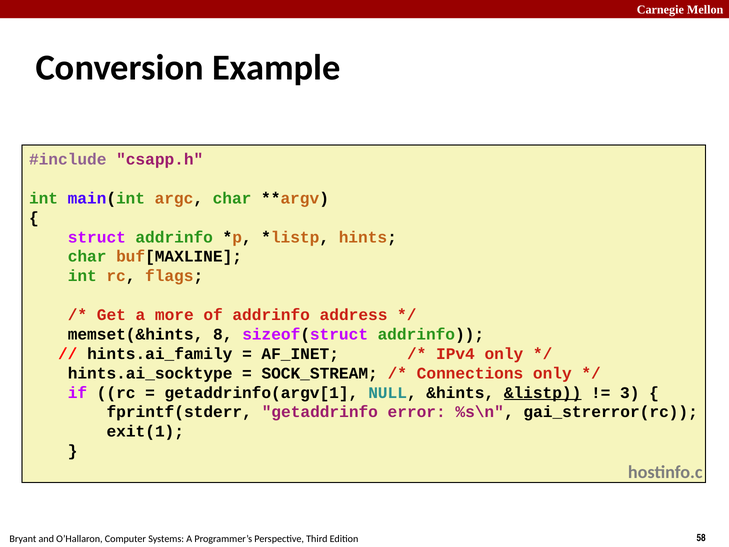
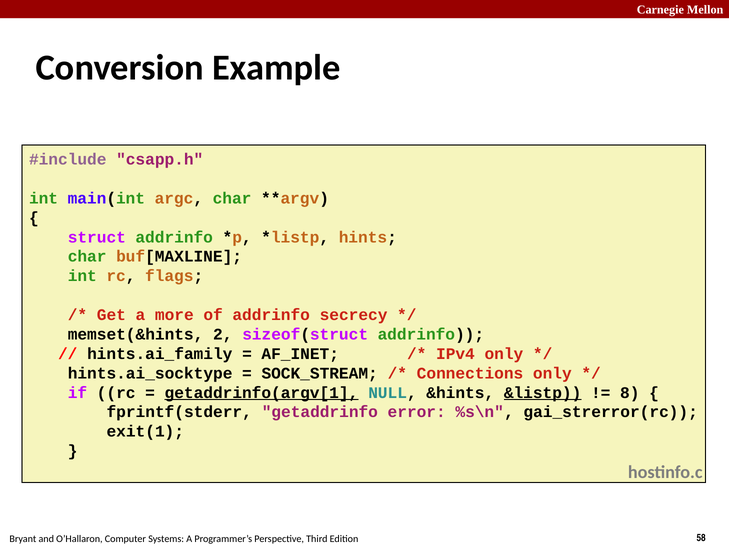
address: address -> secrecy
8: 8 -> 2
getaddrinfo(argv[1 underline: none -> present
3: 3 -> 8
